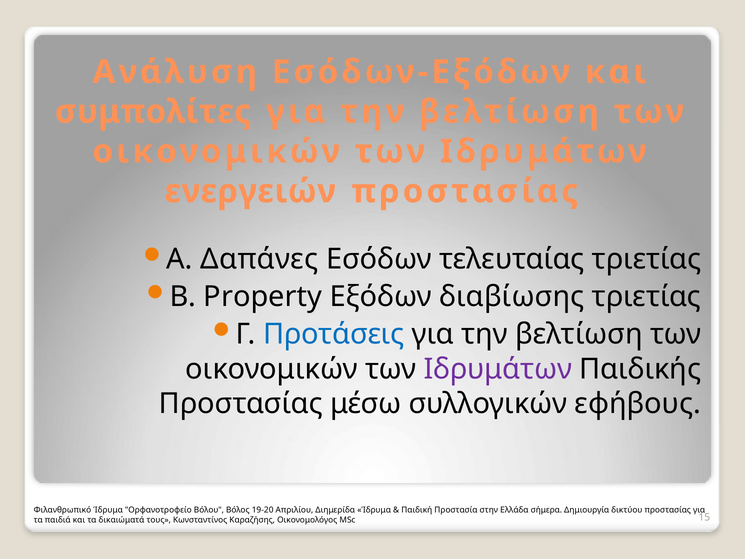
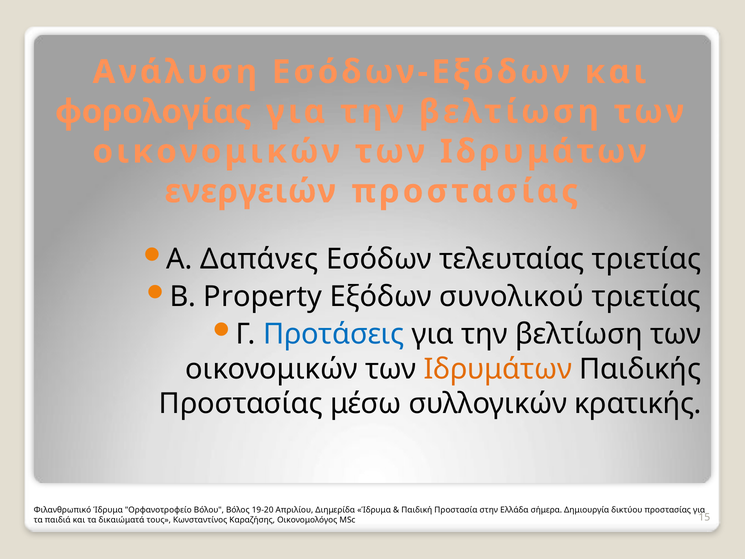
συμπολίτες: συμπολίτες -> φορολογίας
διαβίωσης: διαβίωσης -> συνολικού
Ιδρυμάτων at (498, 369) colour: purple -> orange
εφήβους: εφήβους -> κρατικής
